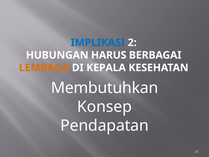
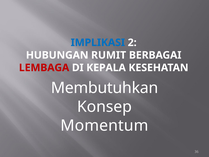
HARUS: HARUS -> RUMIT
LEMBAGA colour: orange -> red
Pendapatan: Pendapatan -> Momentum
